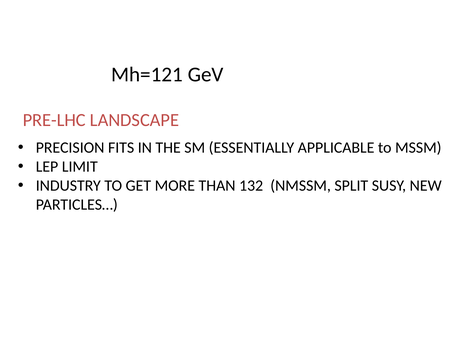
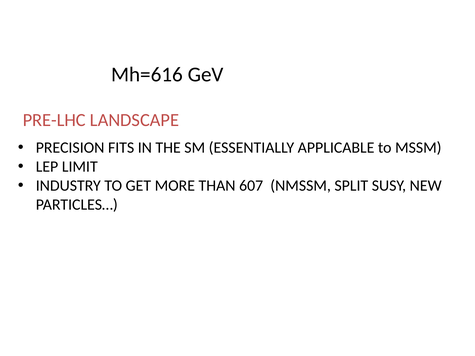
Mh=121: Mh=121 -> Mh=616
132: 132 -> 607
